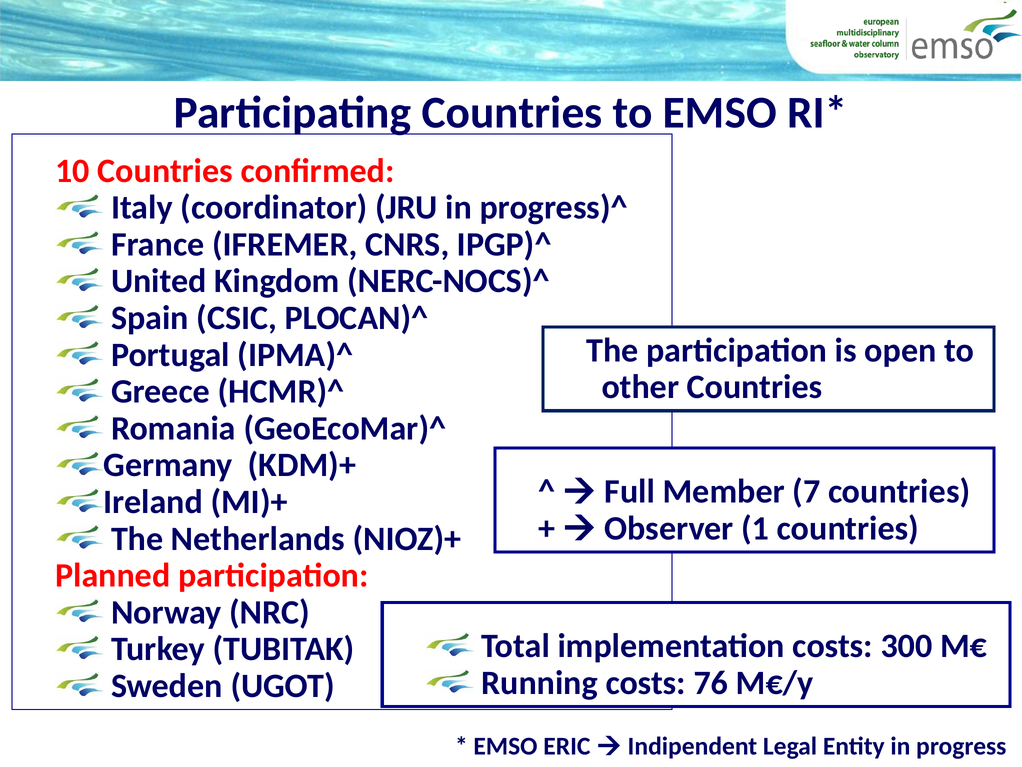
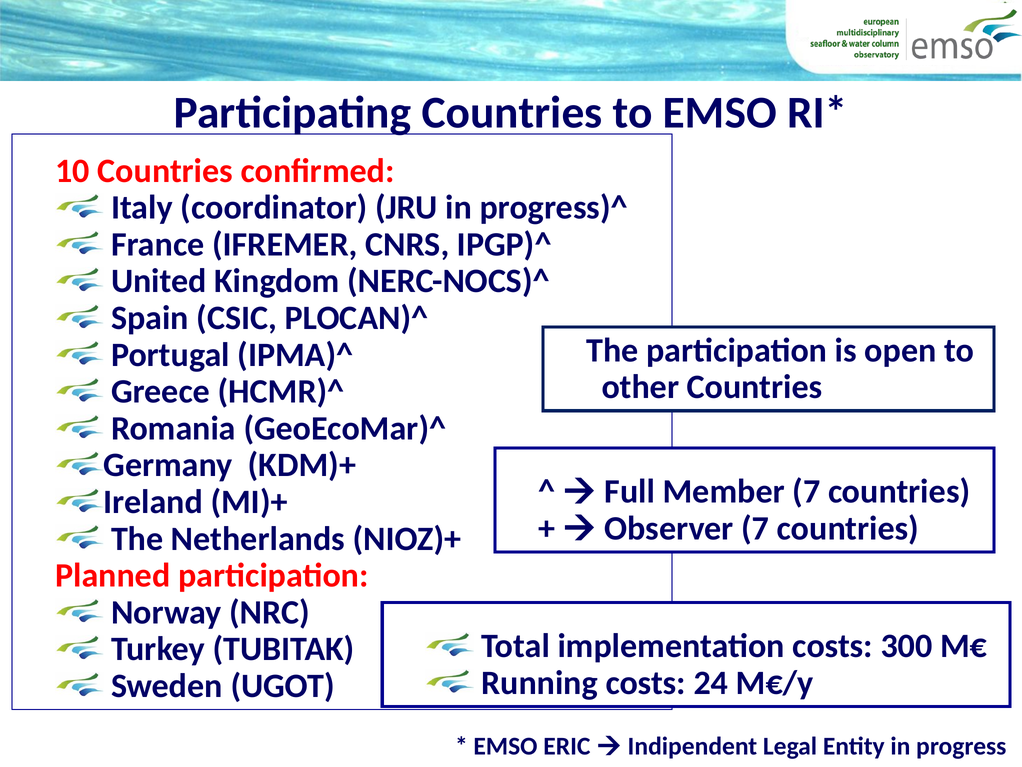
Observer 1: 1 -> 7
76: 76 -> 24
